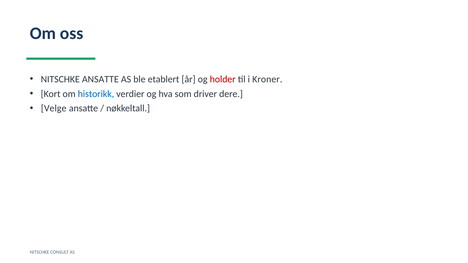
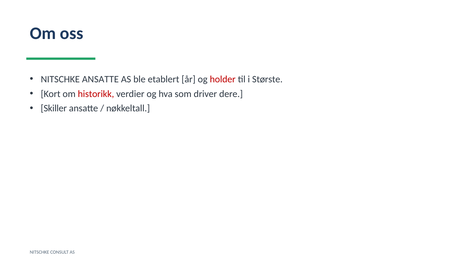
Kroner: Kroner -> Største
historikk colour: blue -> red
Velge: Velge -> Skiller
